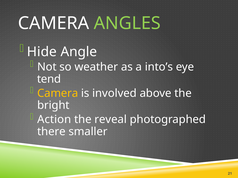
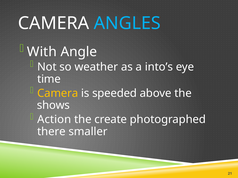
ANGLES colour: light green -> light blue
Hide: Hide -> With
tend: tend -> time
involved: involved -> speeded
bright: bright -> shows
reveal: reveal -> create
